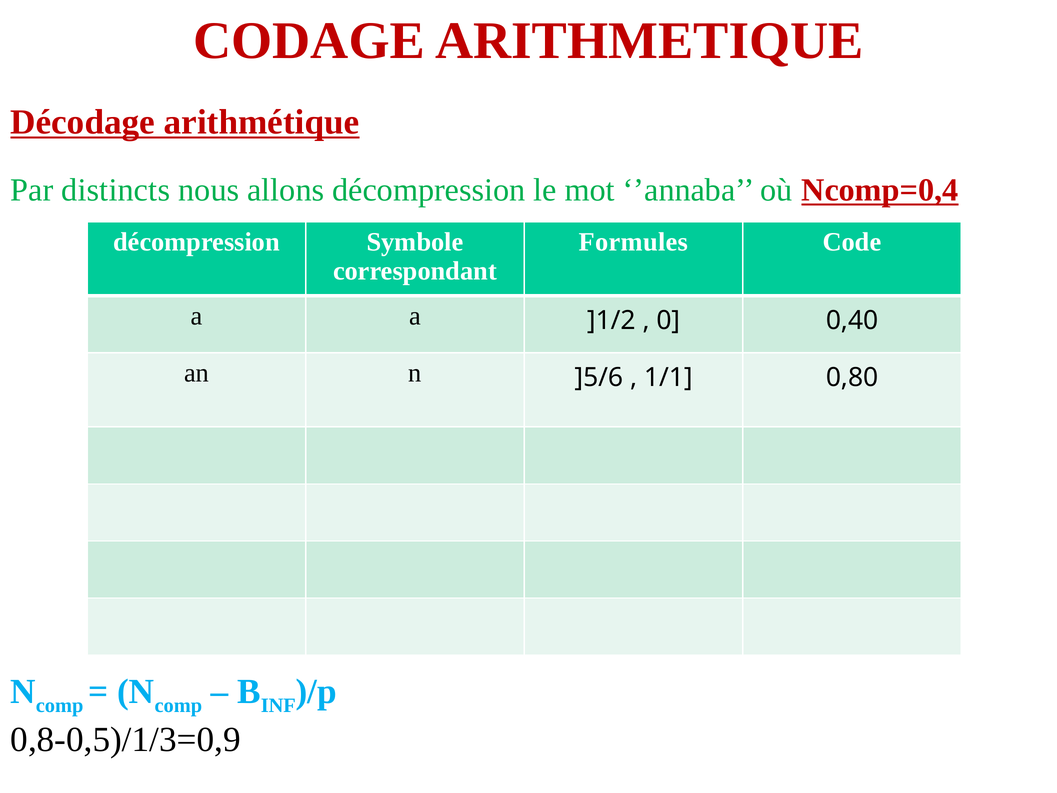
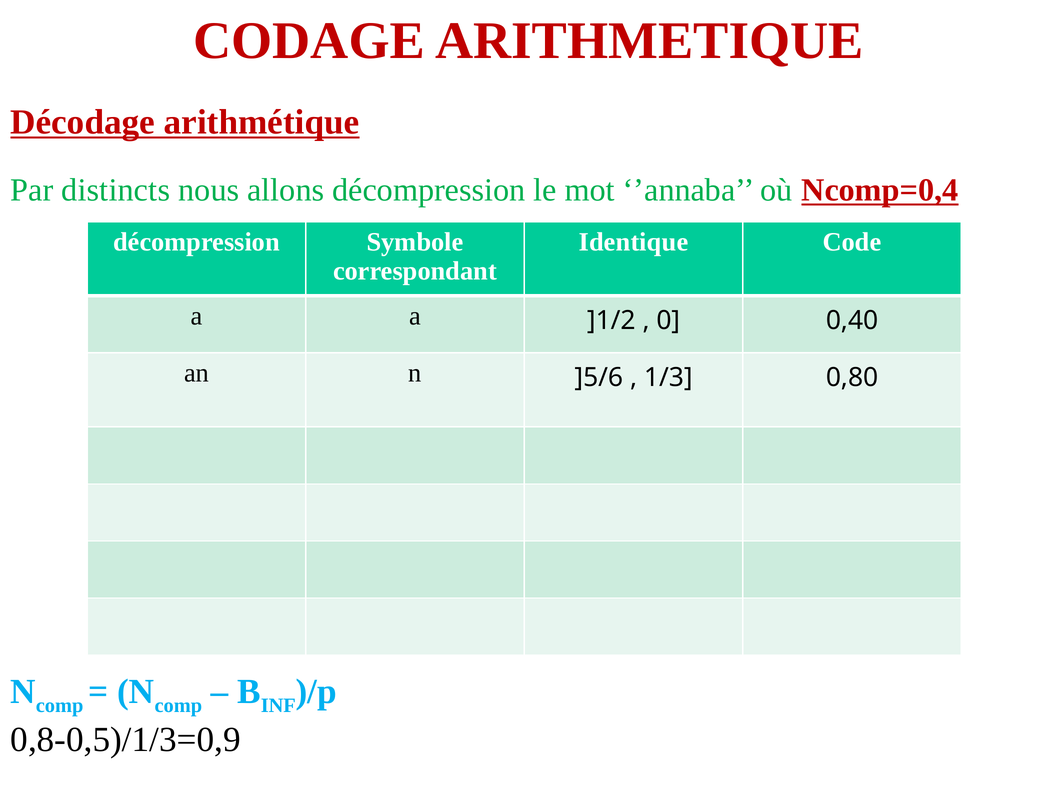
Formules: Formules -> Identique
1/1: 1/1 -> 1/3
